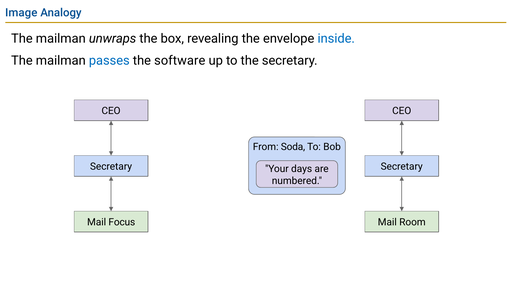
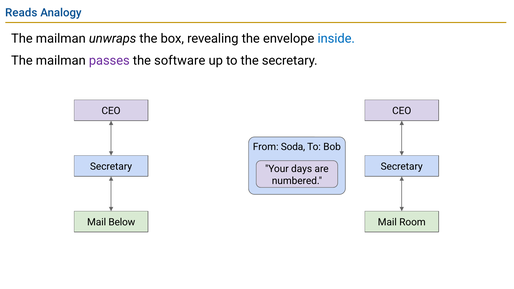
Image: Image -> Reads
passes colour: blue -> purple
Focus: Focus -> Below
